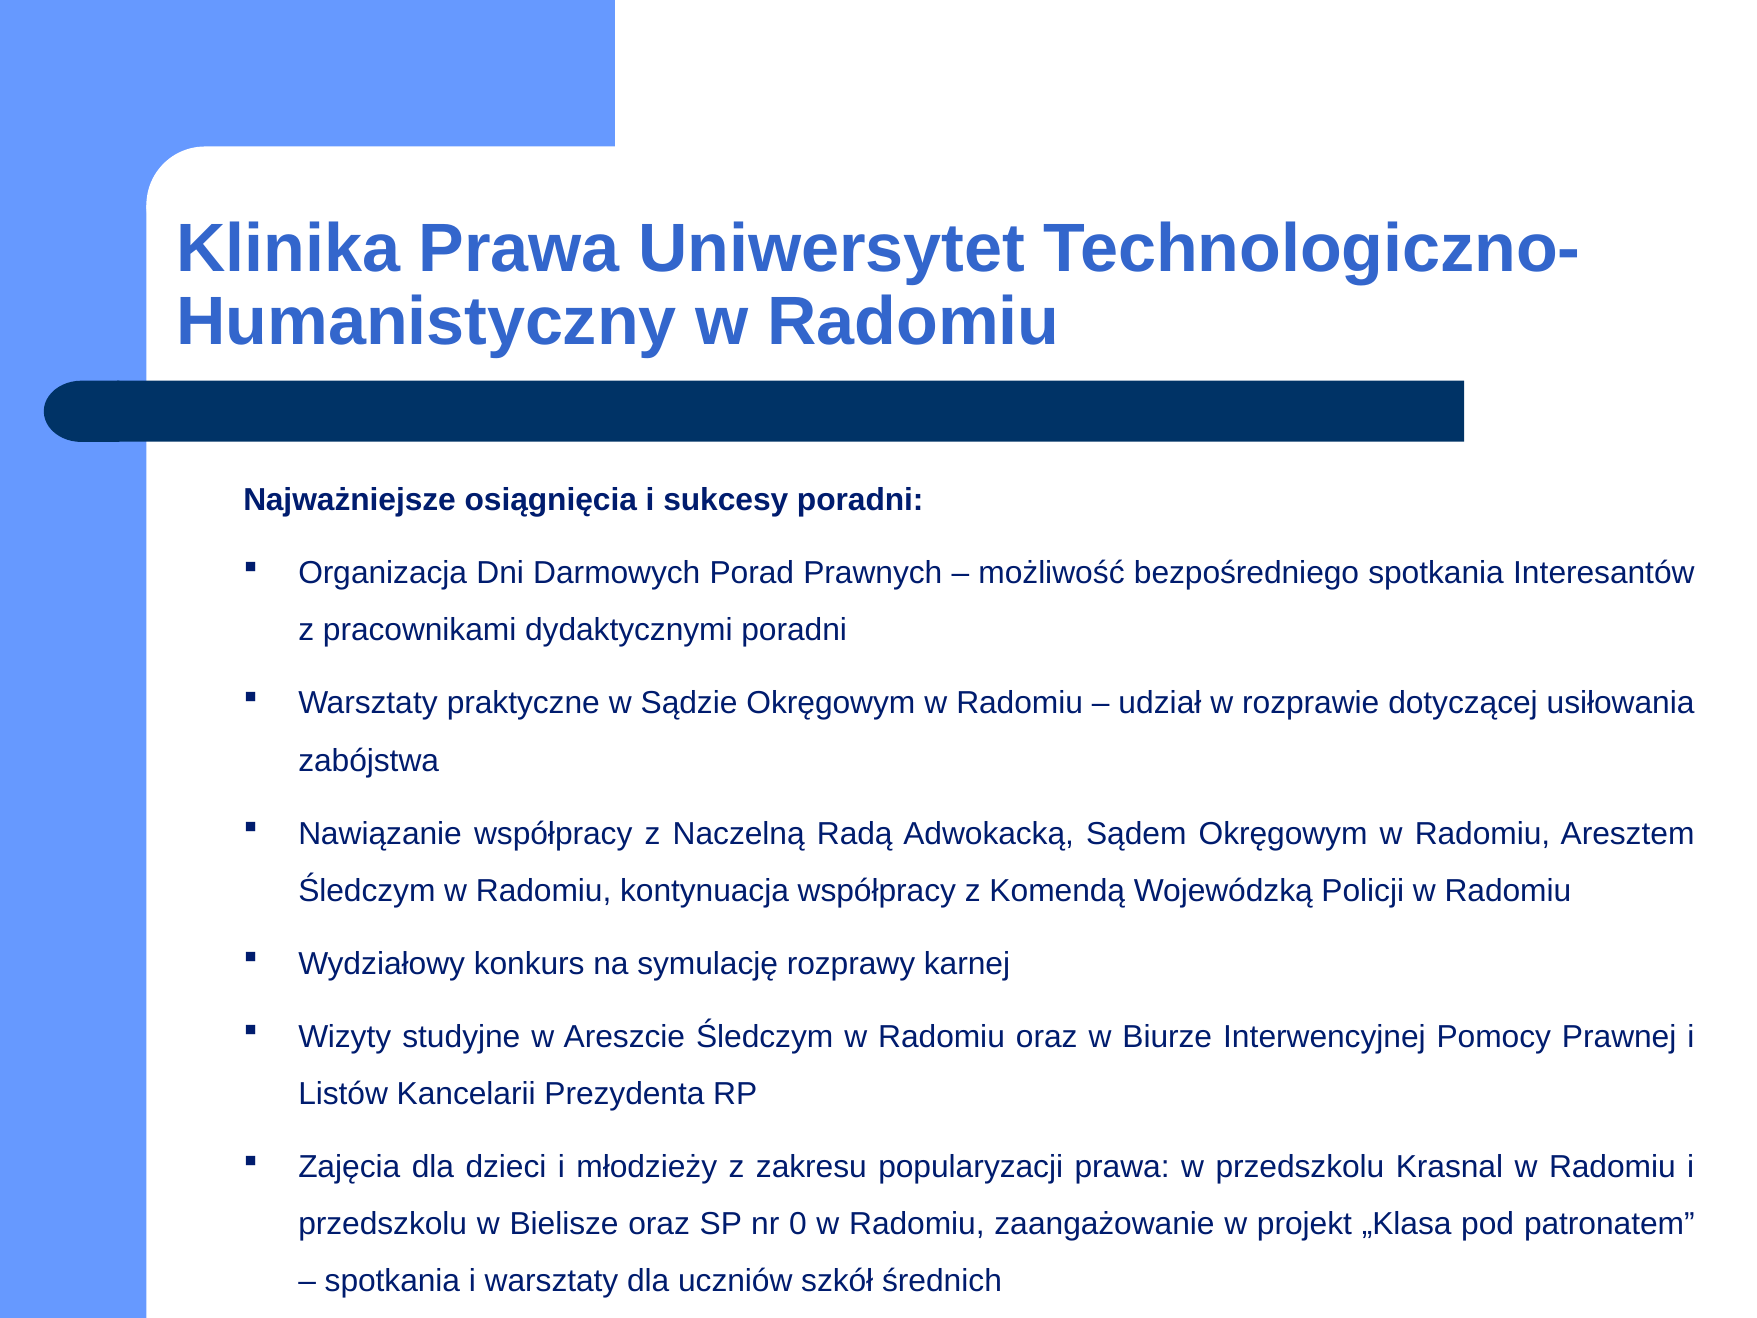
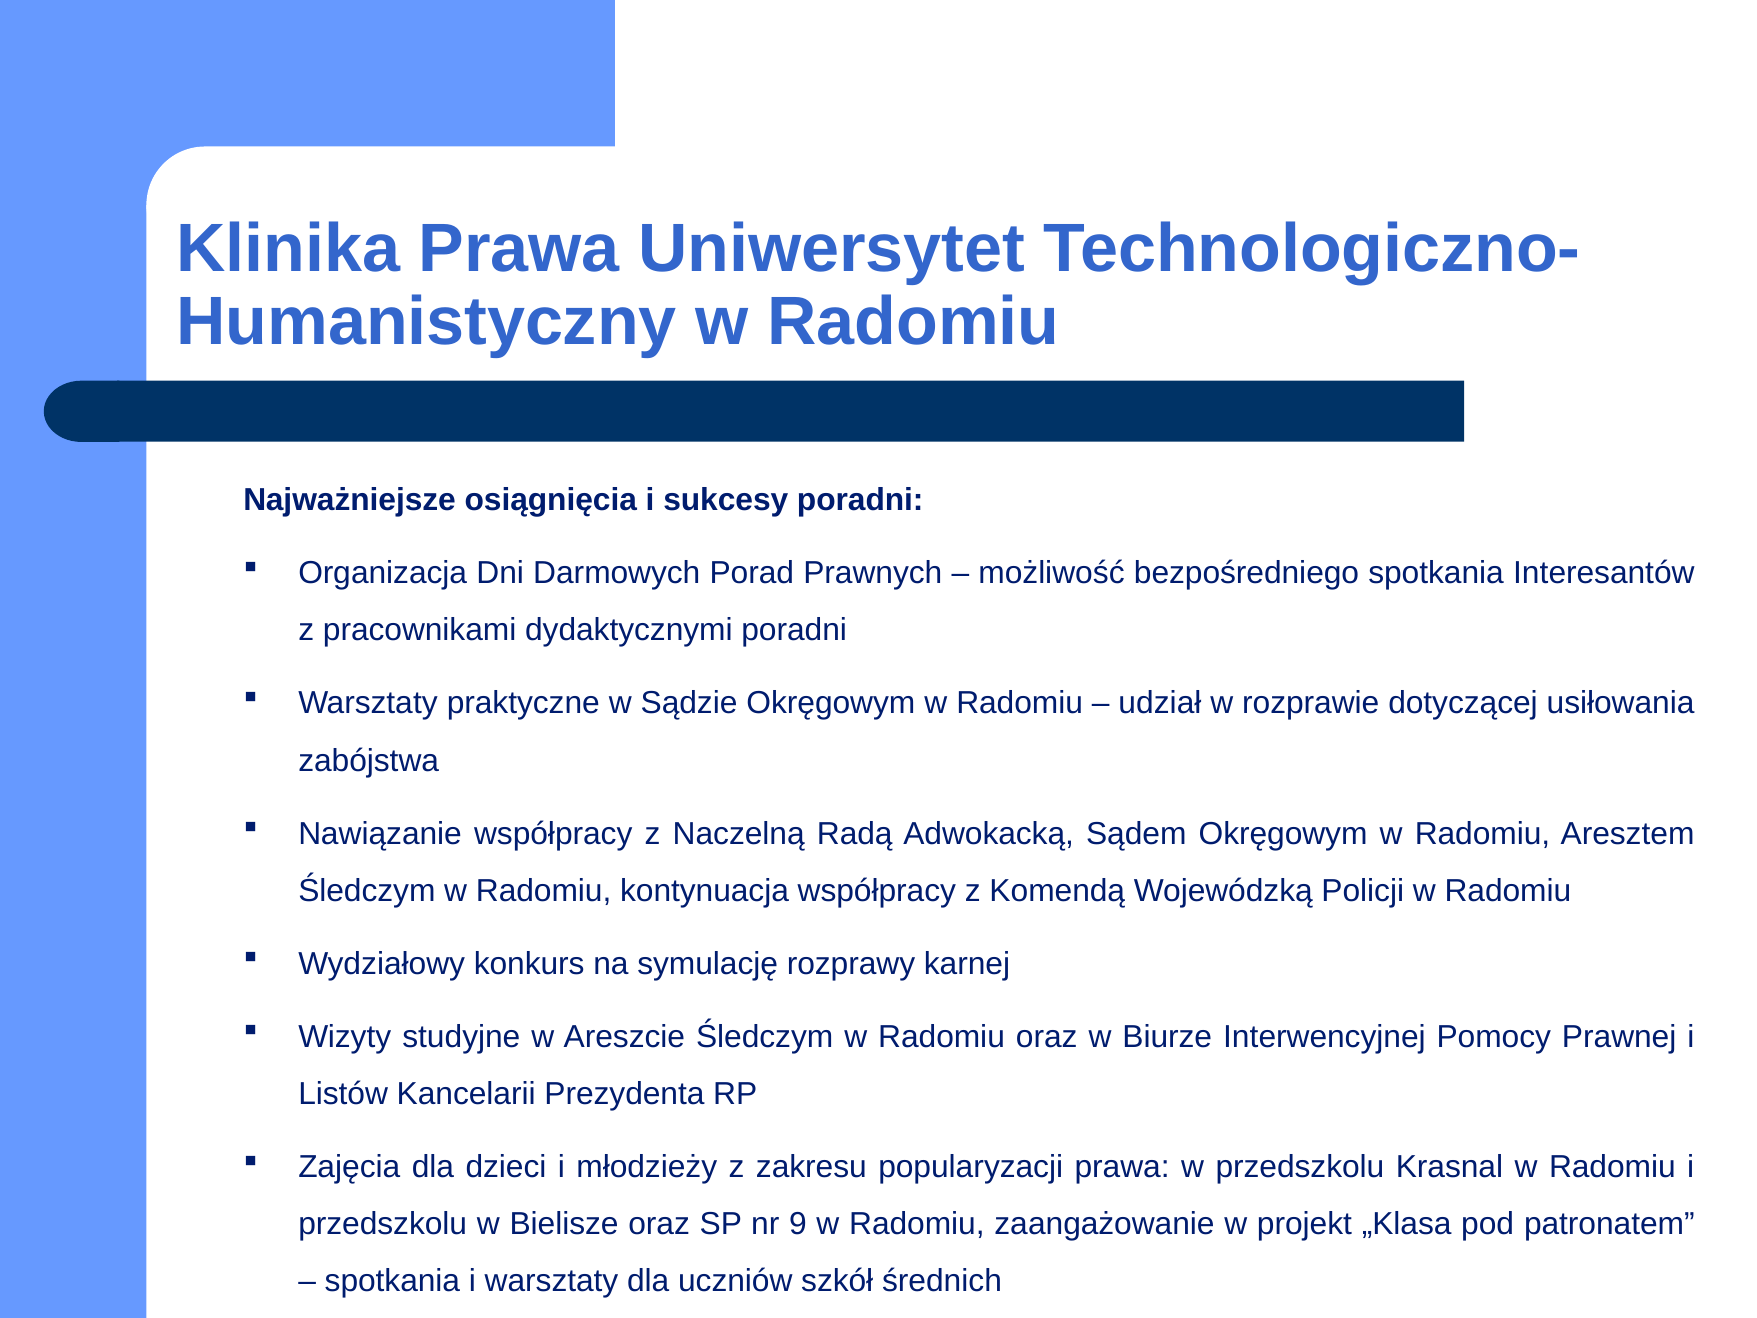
0: 0 -> 9
